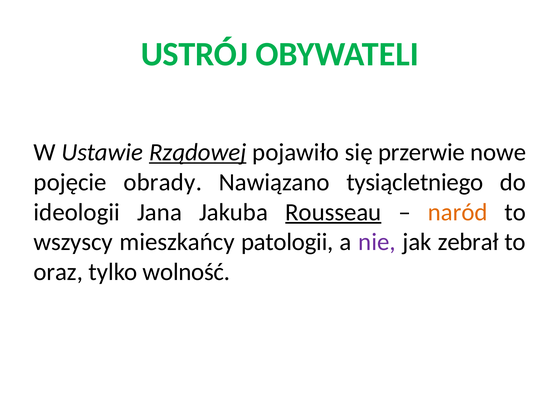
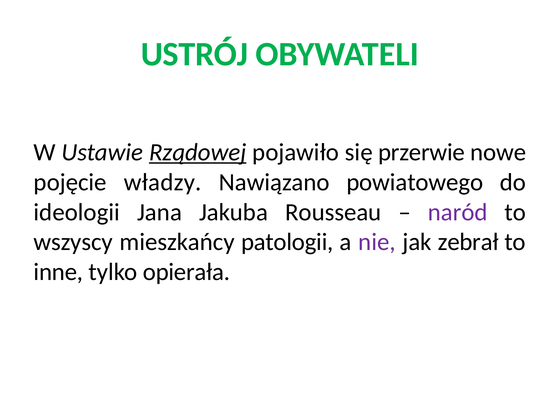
obrady: obrady -> władzy
tysiącletniego: tysiącletniego -> powiatowego
Rousseau underline: present -> none
naród colour: orange -> purple
oraz: oraz -> inne
wolność: wolność -> opierała
